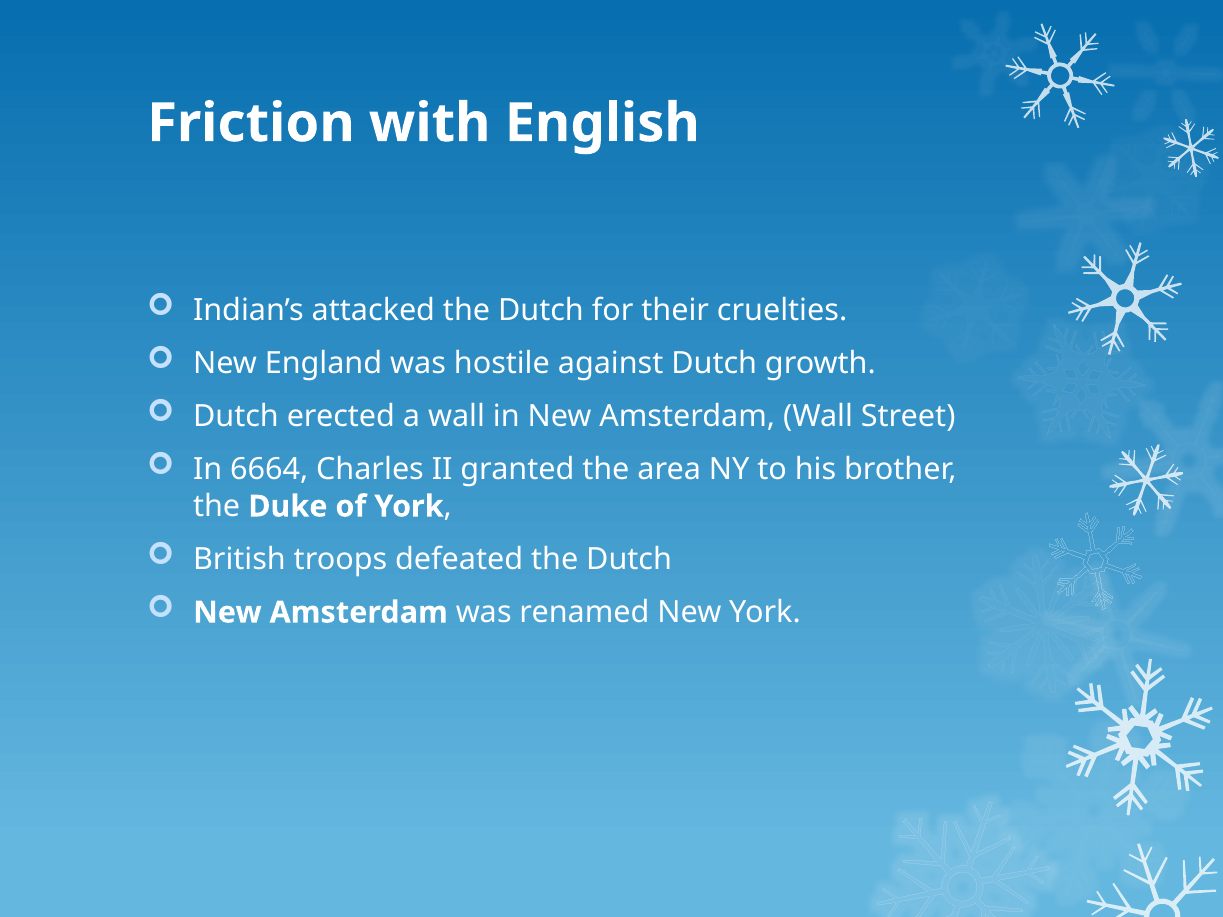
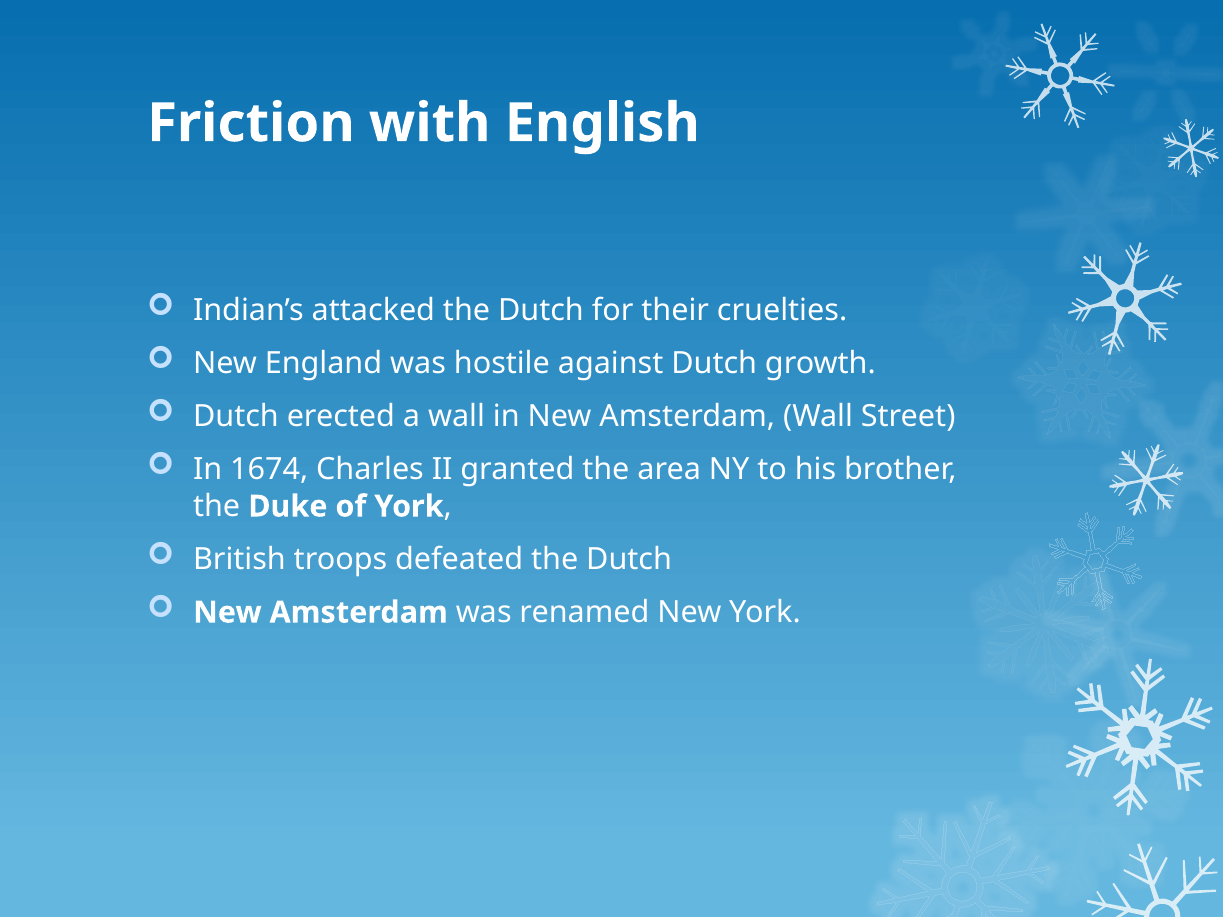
6664: 6664 -> 1674
